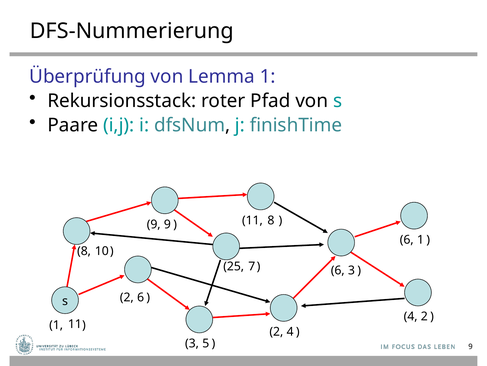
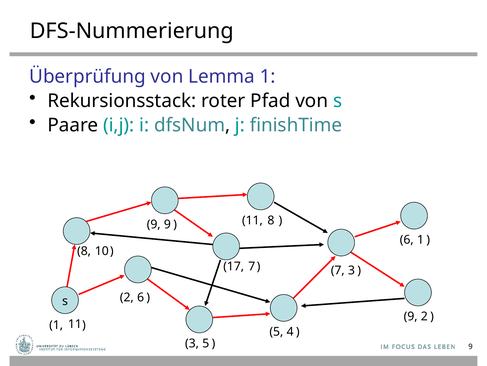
25: 25 -> 17
6 at (338, 270): 6 -> 7
4 at (411, 316): 4 -> 9
2 at (276, 331): 2 -> 5
